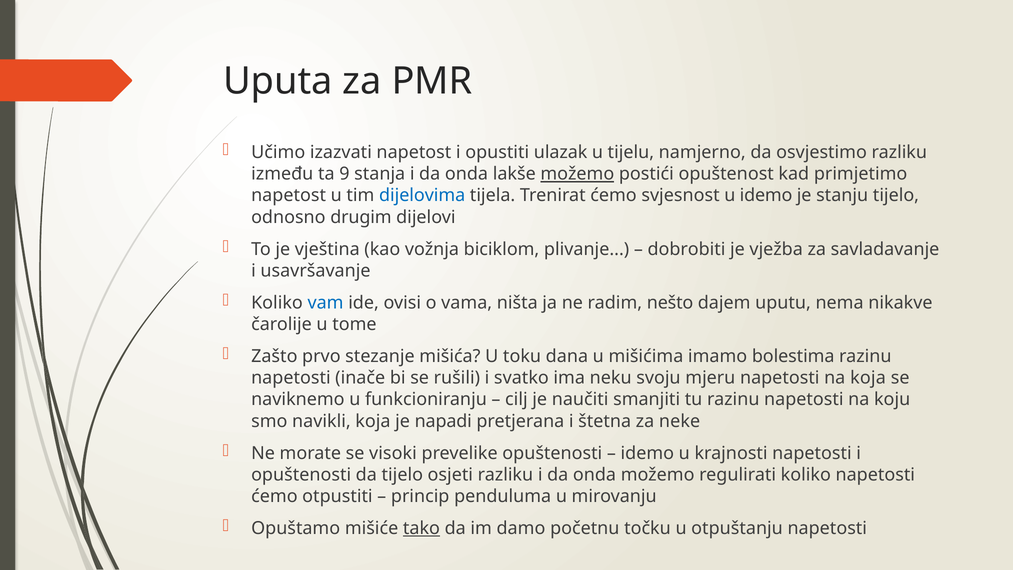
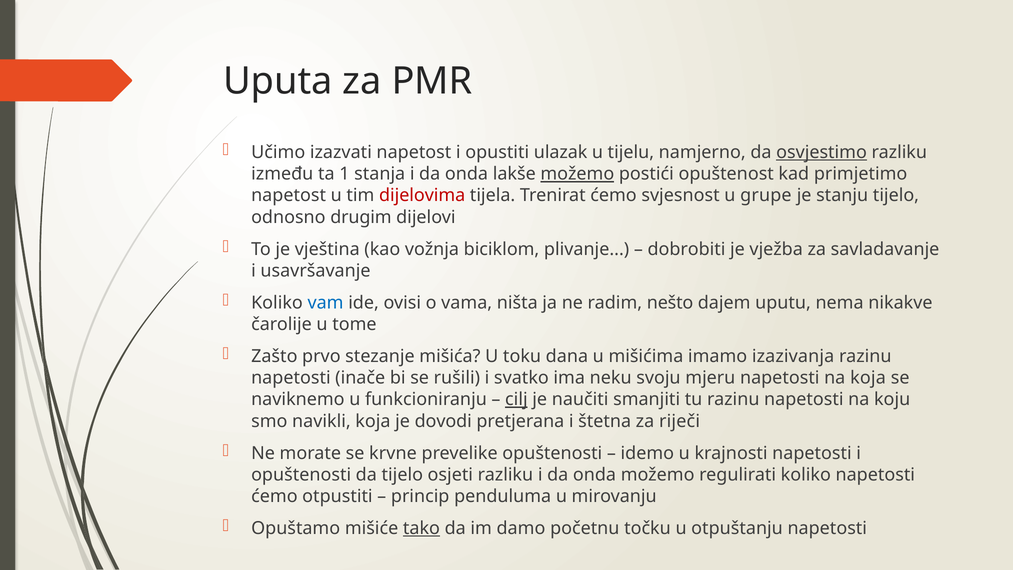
osvjestimo underline: none -> present
9: 9 -> 1
dijelovima colour: blue -> red
u idemo: idemo -> grupe
bolestima: bolestima -> izazivanja
cilj underline: none -> present
napadi: napadi -> dovodi
neke: neke -> riječi
visoki: visoki -> krvne
